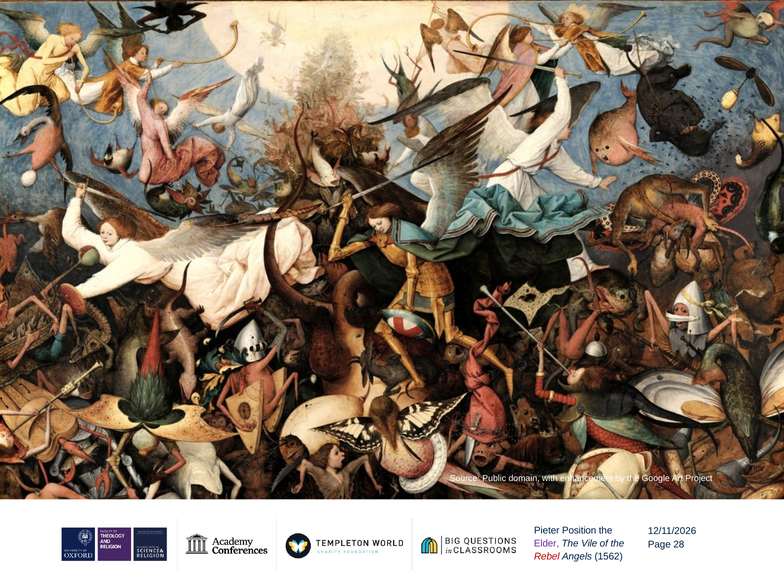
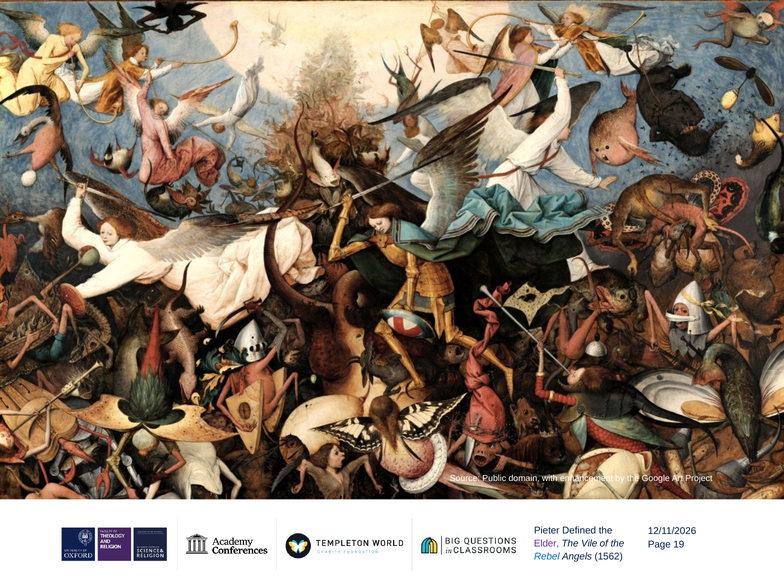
Position: Position -> Defined
28: 28 -> 19
Rebel colour: red -> blue
